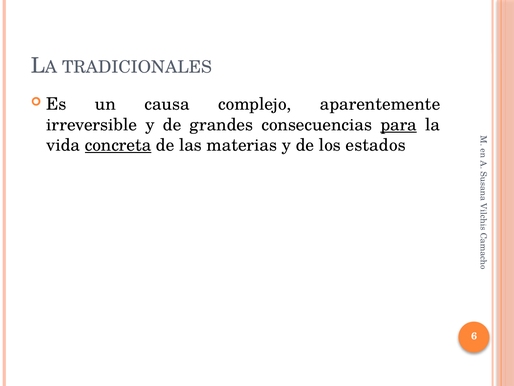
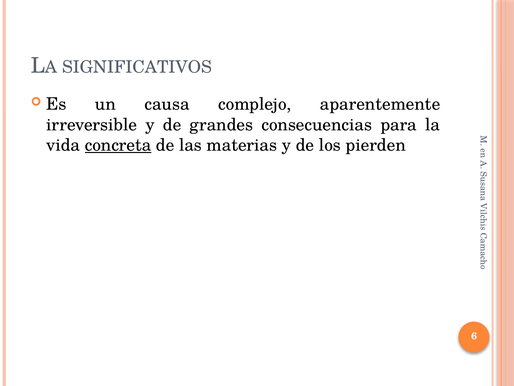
TRADICIONALES: TRADICIONALES -> SIGNIFICATIVOS
para underline: present -> none
estados: estados -> pierden
